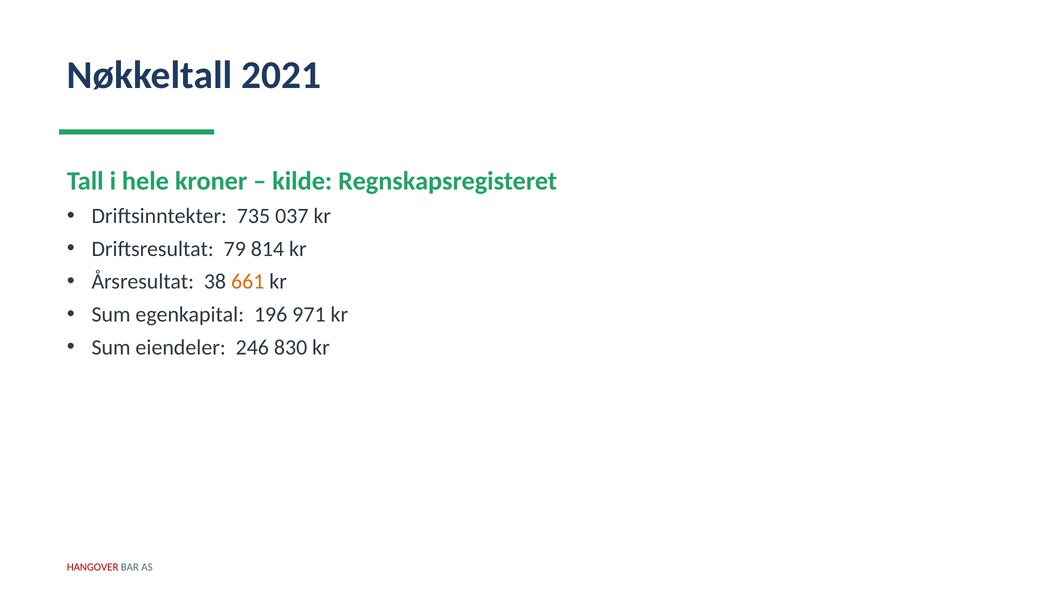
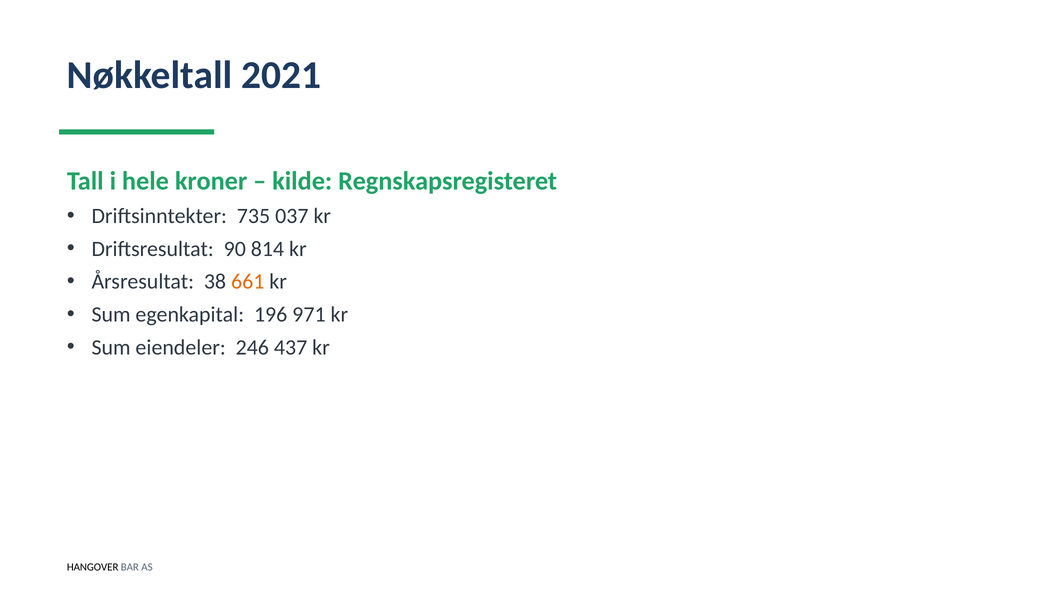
79: 79 -> 90
830: 830 -> 437
HANGOVER colour: red -> black
